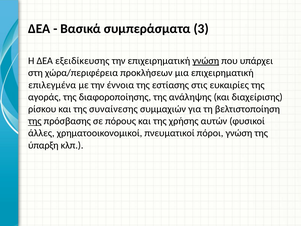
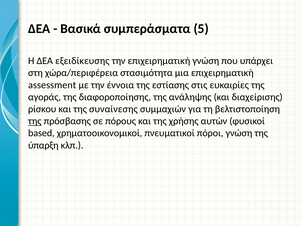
3: 3 -> 5
γνώση at (206, 61) underline: present -> none
προκλήσεων: προκλήσεων -> στασιμότητα
επιλεγμένα: επιλεγμένα -> assessment
άλλες: άλλες -> based
